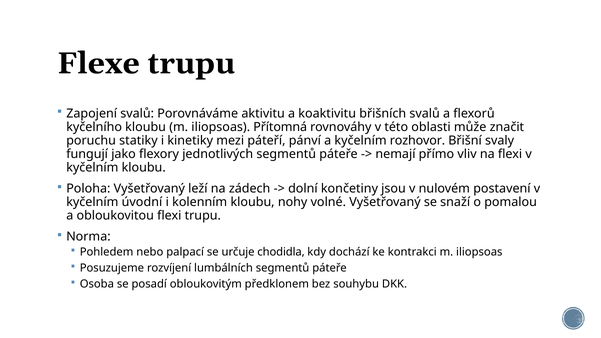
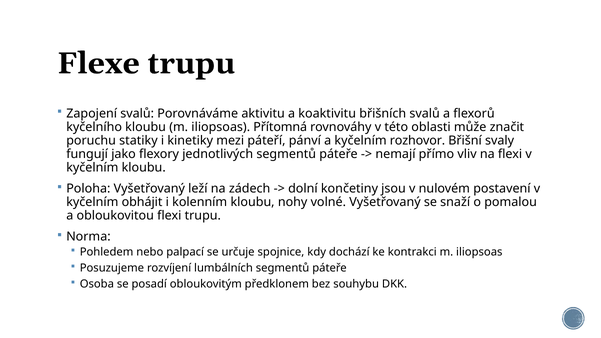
úvodní: úvodní -> obhájit
chodidla: chodidla -> spojnice
